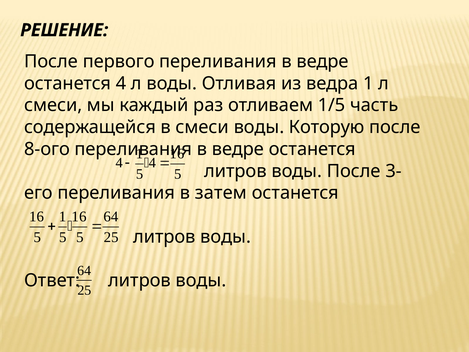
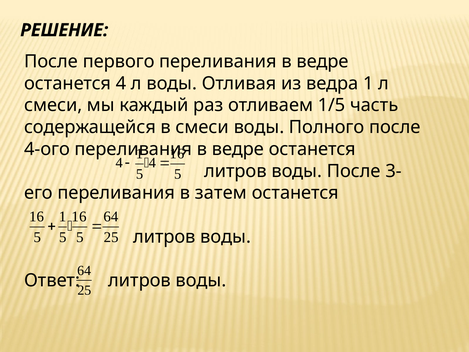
Которую: Которую -> Полного
8-ого: 8-ого -> 4-ого
